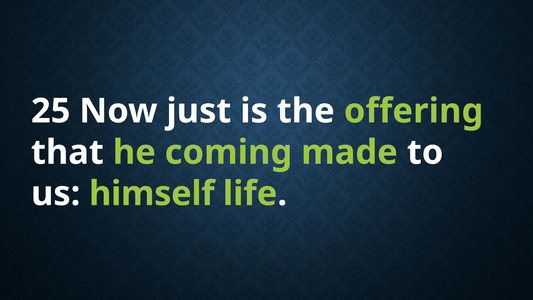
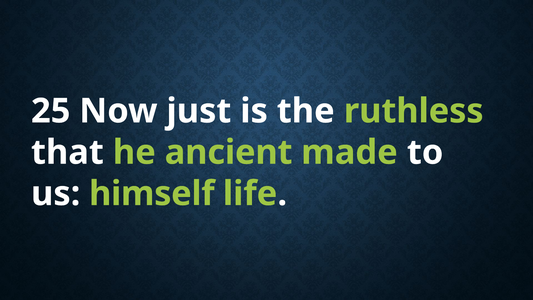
offering: offering -> ruthless
coming: coming -> ancient
